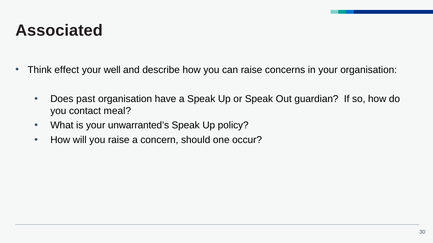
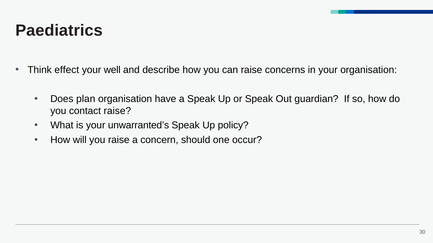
Associated: Associated -> Paediatrics
past: past -> plan
contact meal: meal -> raise
